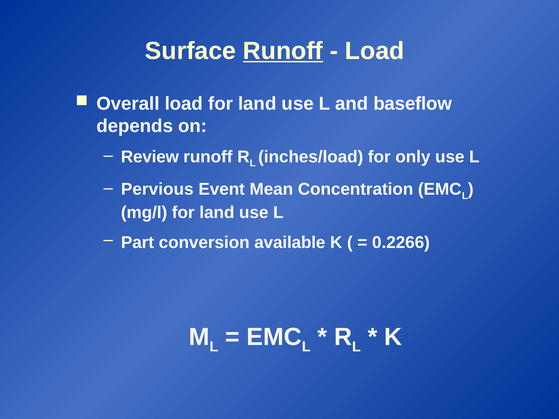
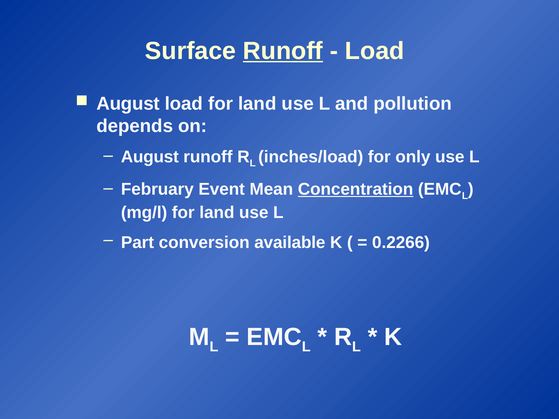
Overall at (128, 104): Overall -> August
baseflow: baseflow -> pollution
Review at (150, 157): Review -> August
Pervious: Pervious -> February
Concentration underline: none -> present
